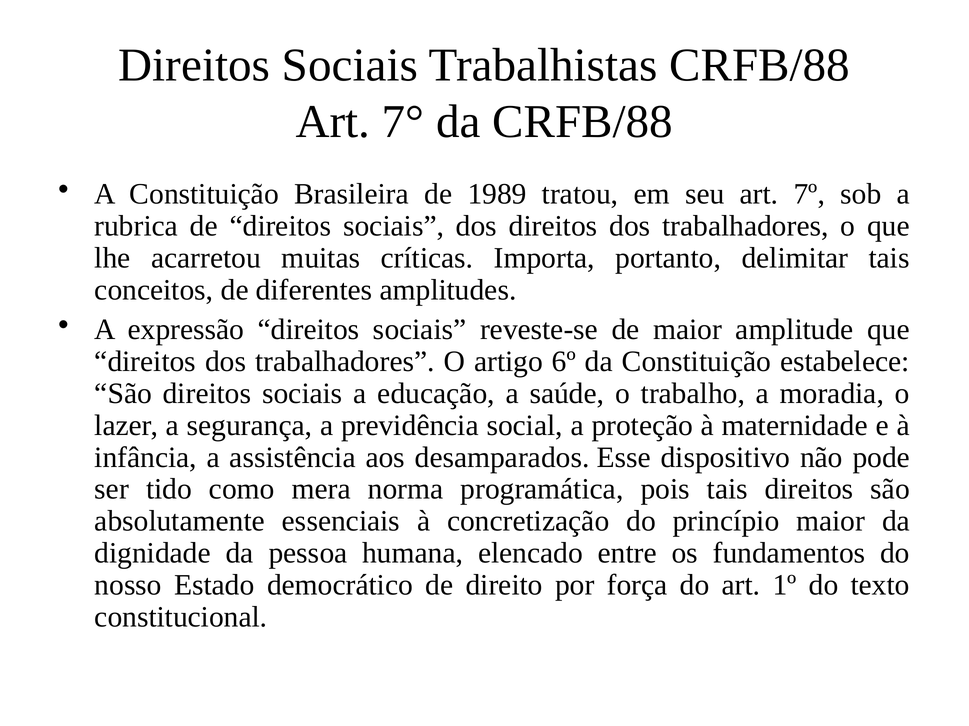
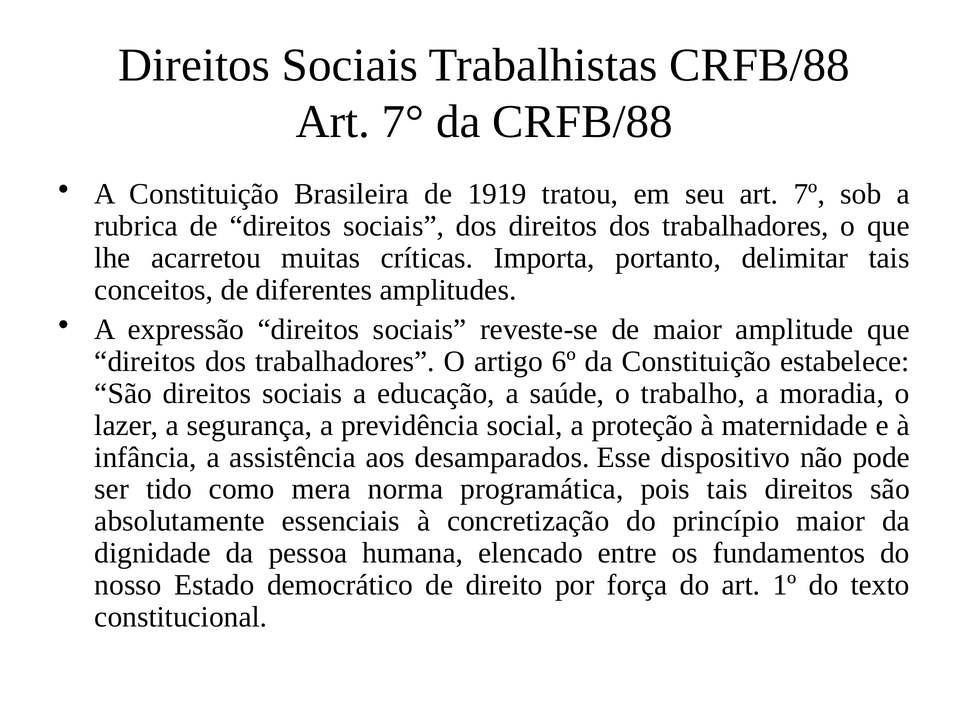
1989: 1989 -> 1919
